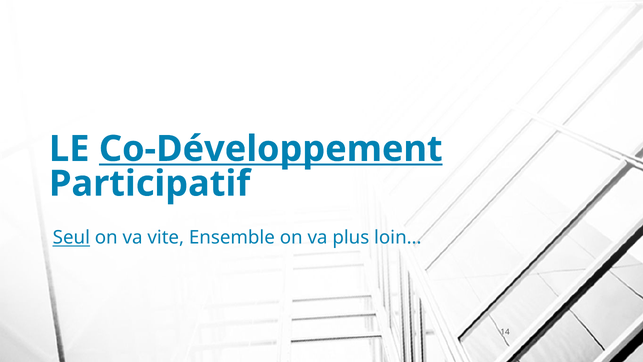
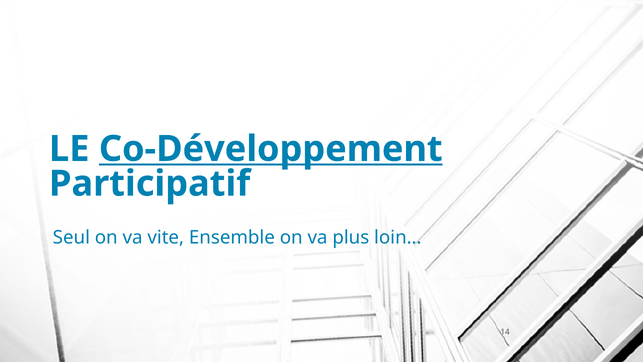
Seul underline: present -> none
